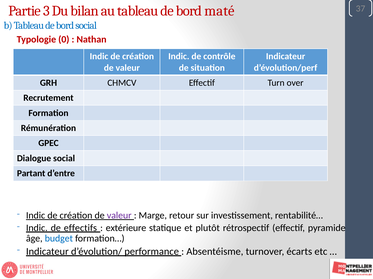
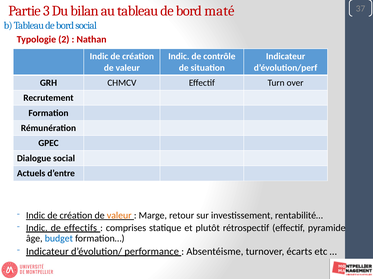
0: 0 -> 2
Partant: Partant -> Actuels
valeur at (119, 216) colour: purple -> orange
extérieure: extérieure -> comprises
